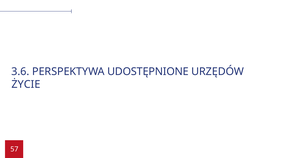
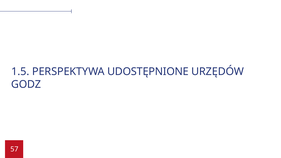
3.6: 3.6 -> 1.5
ŻYCIE: ŻYCIE -> GODZ
